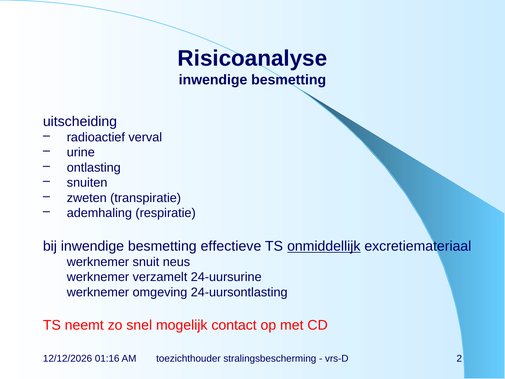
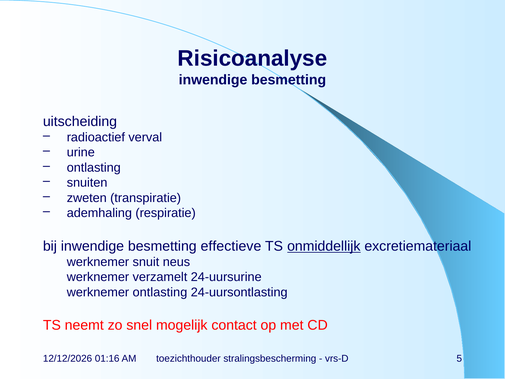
werknemer omgeving: omgeving -> ontlasting
2: 2 -> 5
